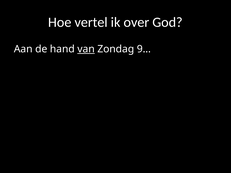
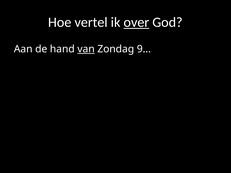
over underline: none -> present
